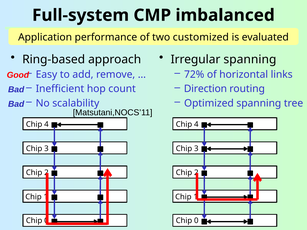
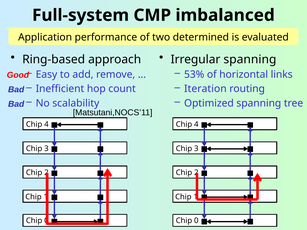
customized: customized -> determined
72%: 72% -> 53%
Direction: Direction -> Iteration
